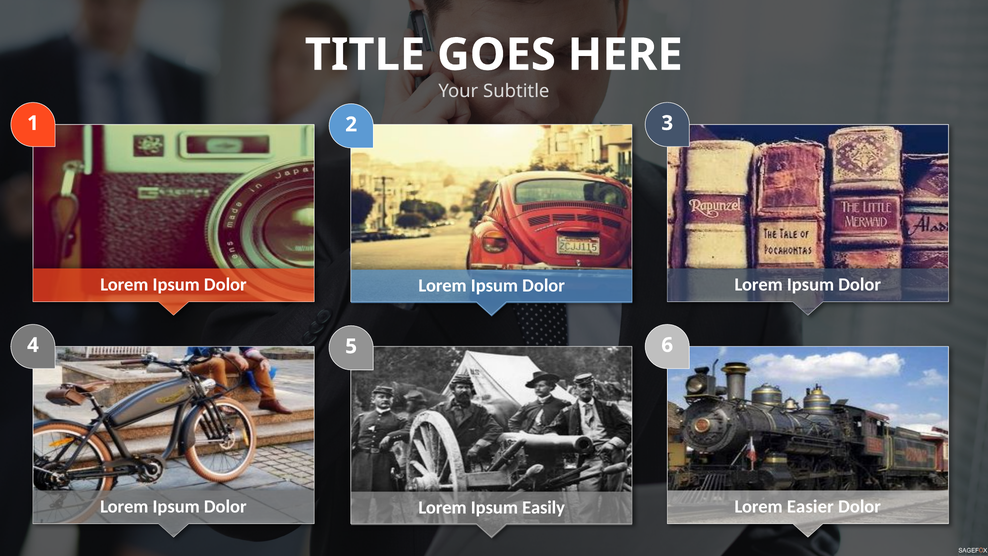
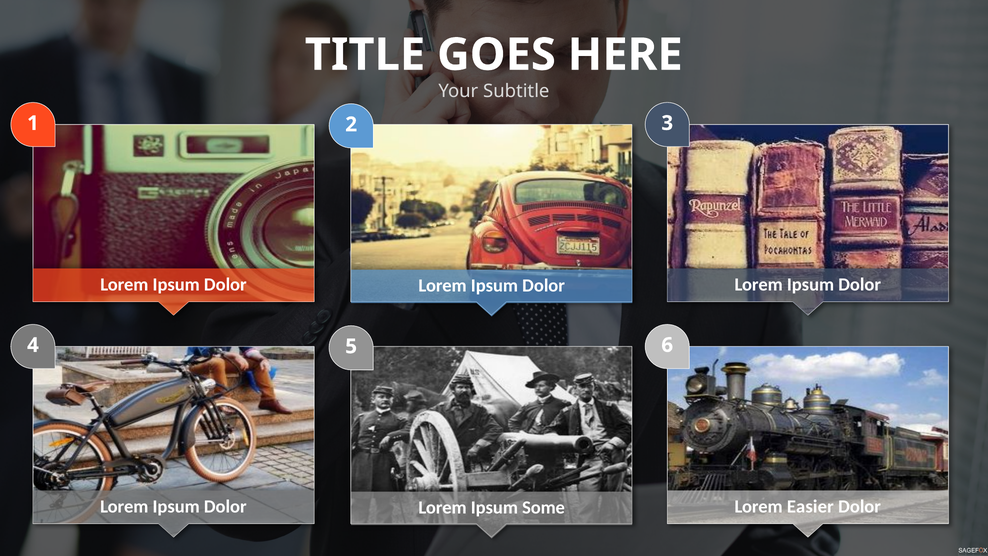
Easily: Easily -> Some
